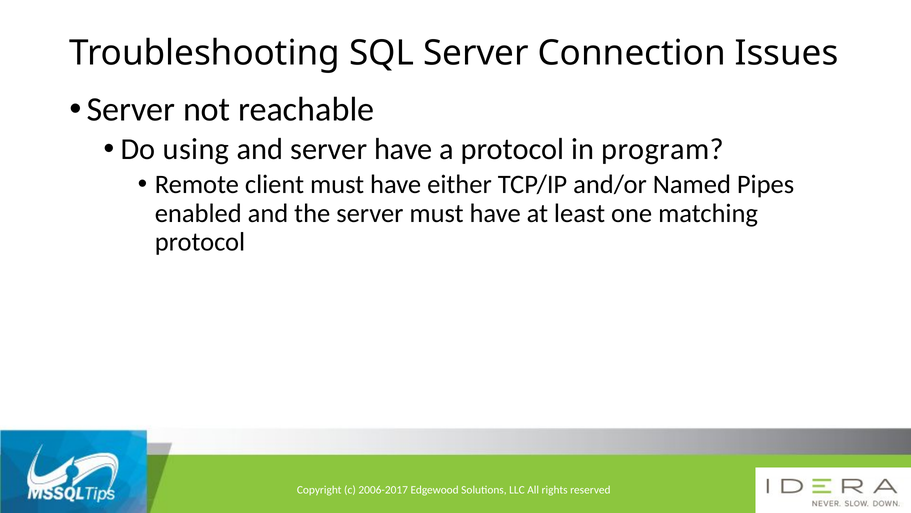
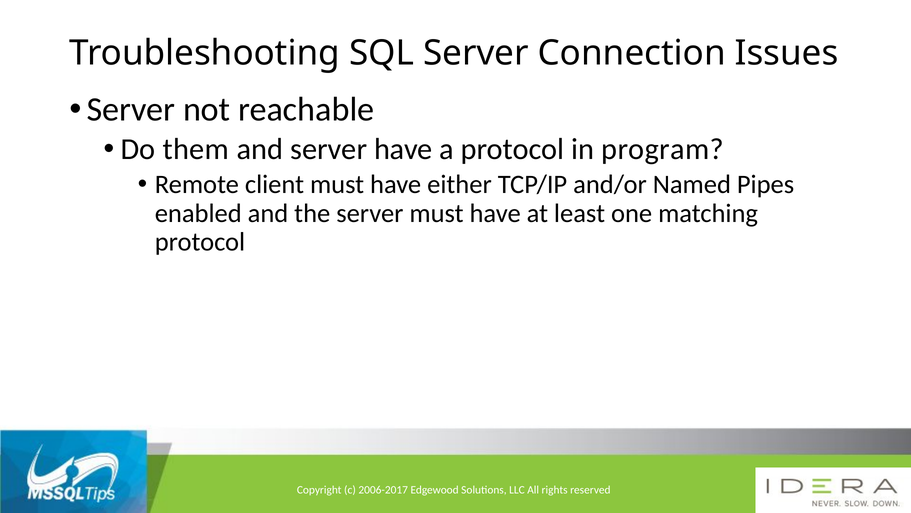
using: using -> them
